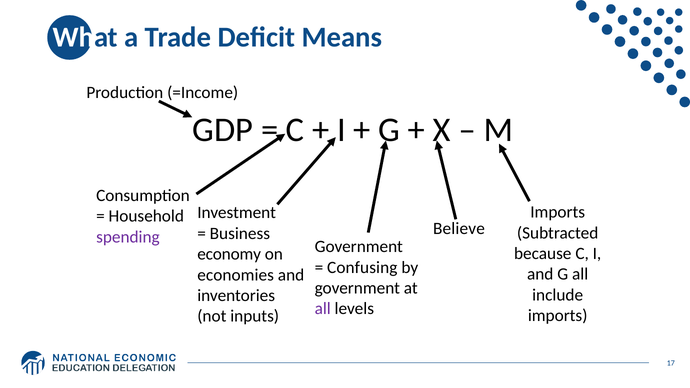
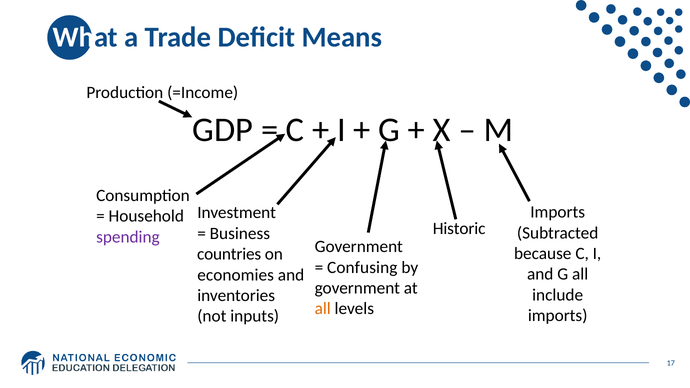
Believe: Believe -> Historic
economy: economy -> countries
all at (323, 309) colour: purple -> orange
